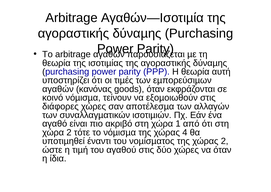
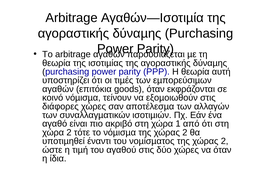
κανόνας: κανόνας -> επιτόκια
νόµισµα της χώρας 4: 4 -> 2
